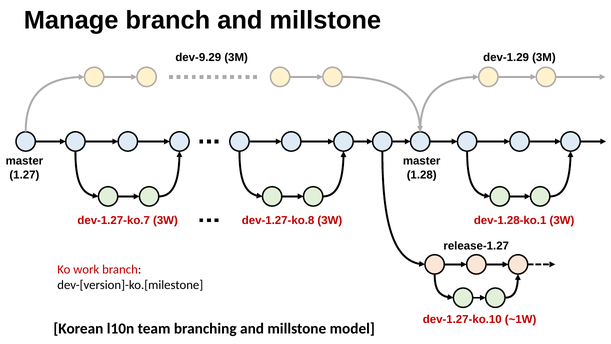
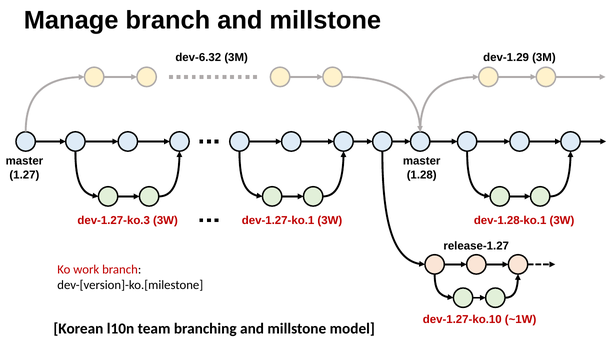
dev-9.29: dev-9.29 -> dev-6.32
dev-1.27-ko.7: dev-1.27-ko.7 -> dev-1.27-ko.3
dev-1.27-ko.8: dev-1.27-ko.8 -> dev-1.27-ko.1
